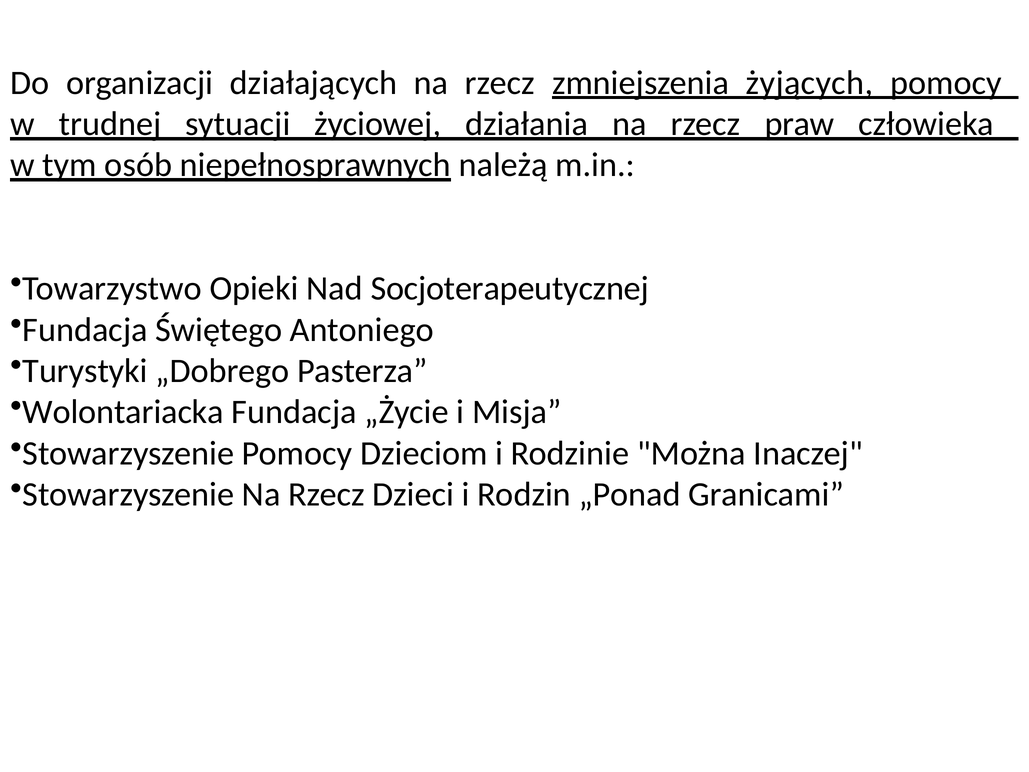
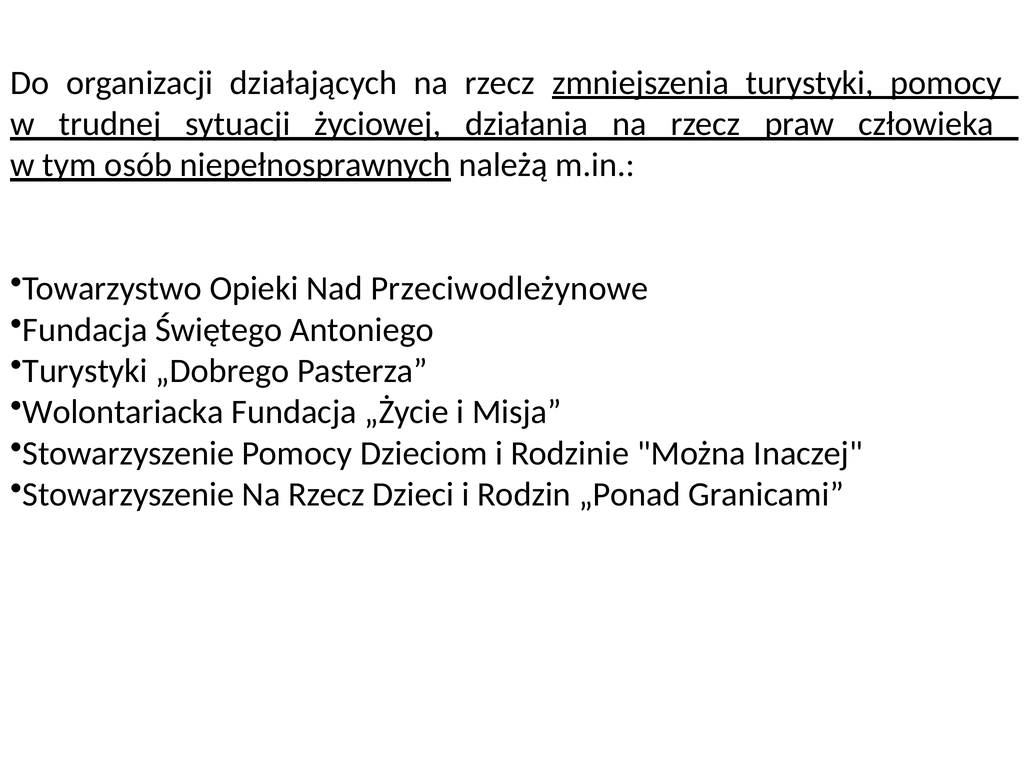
zmniejszenia żyjących: żyjących -> turystyki
Socjoterapeutycznej: Socjoterapeutycznej -> Przeciwodleżynowe
